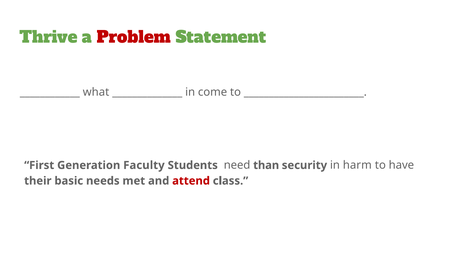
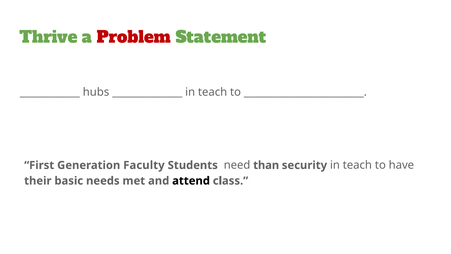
what: what -> hubs
come at (213, 92): come -> teach
security in harm: harm -> teach
attend colour: red -> black
